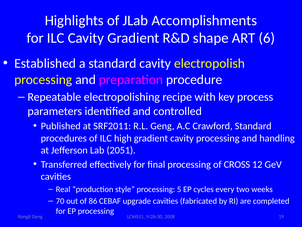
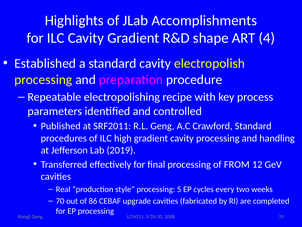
6: 6 -> 4
2051: 2051 -> 2019
CROSS: CROSS -> FROM
